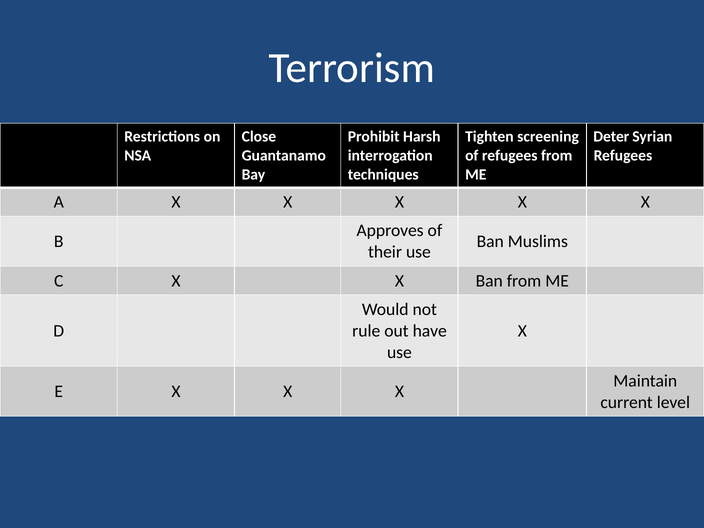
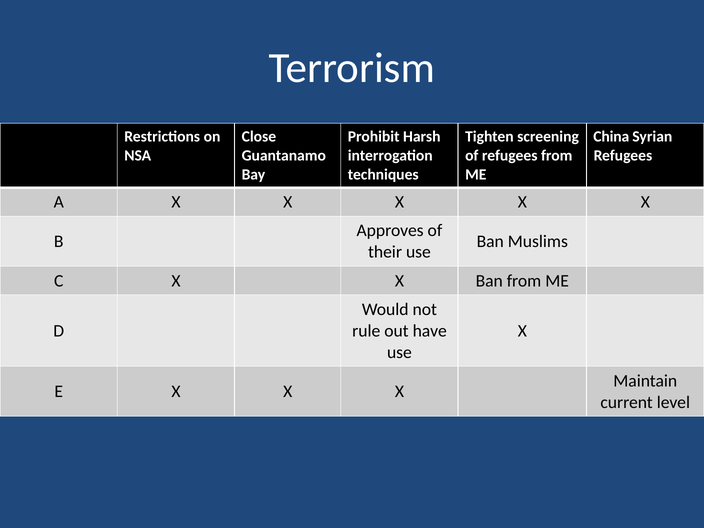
Deter: Deter -> China
